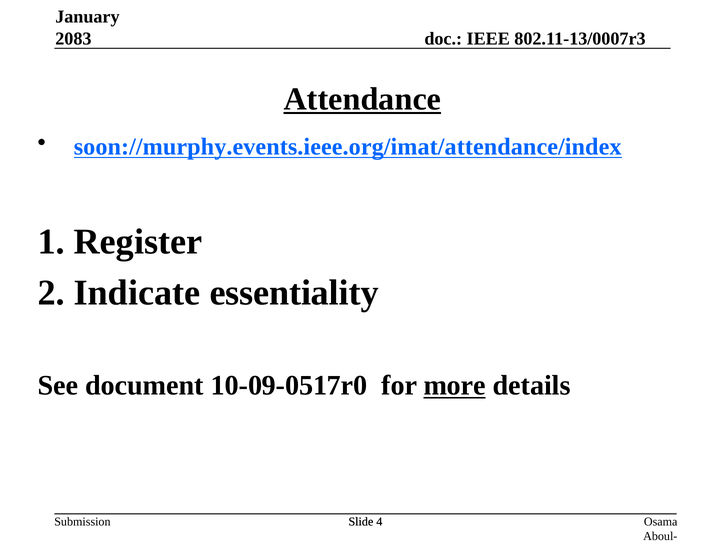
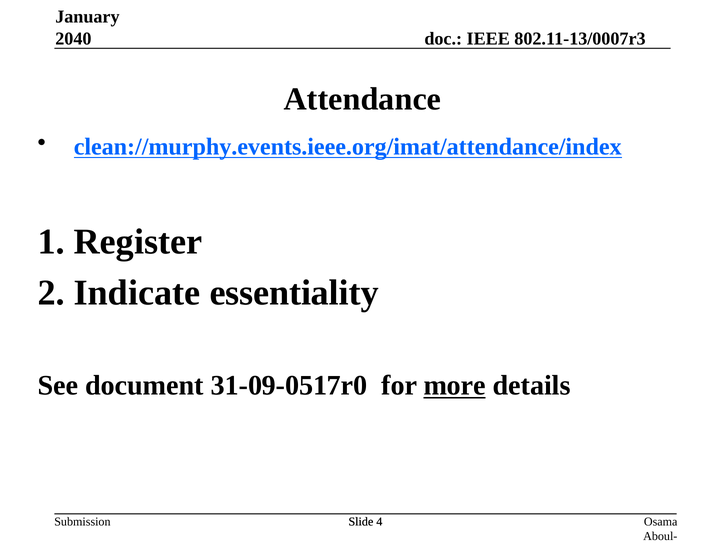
2083: 2083 -> 2040
Attendance underline: present -> none
soon://murphy.events.ieee.org/imat/attendance/index: soon://murphy.events.ieee.org/imat/attendance/index -> clean://murphy.events.ieee.org/imat/attendance/index
10-09-0517r0: 10-09-0517r0 -> 31-09-0517r0
